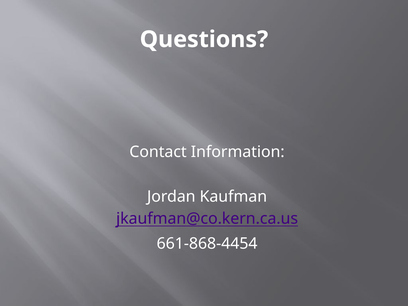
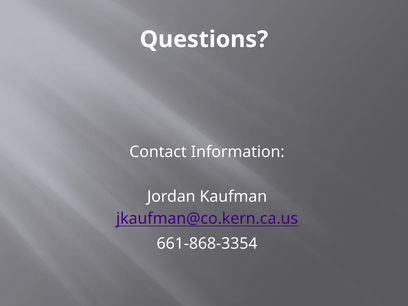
661-868-4454: 661-868-4454 -> 661-868-3354
